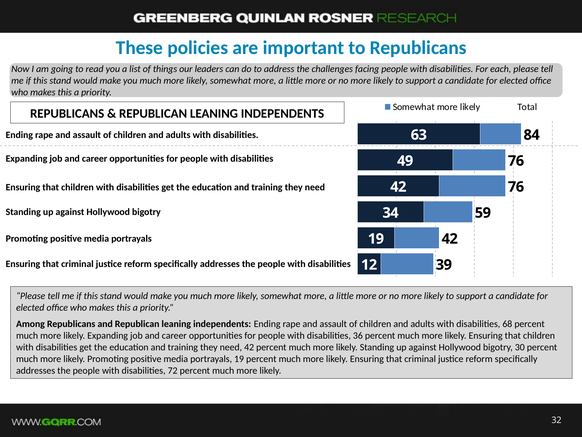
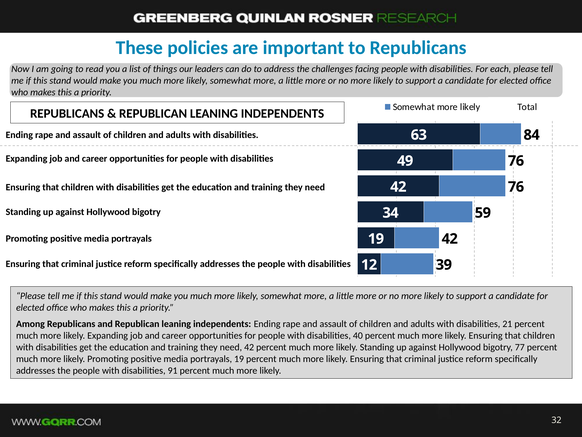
68: 68 -> 21
36: 36 -> 40
30: 30 -> 77
72: 72 -> 91
